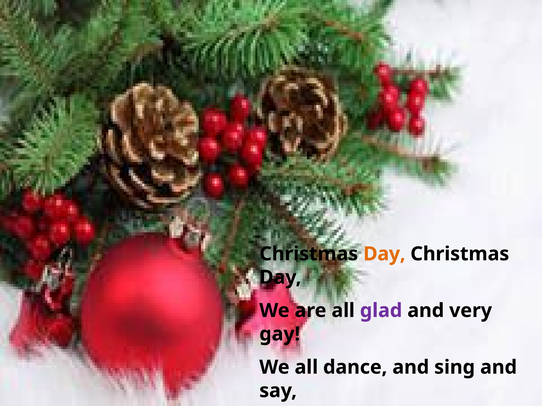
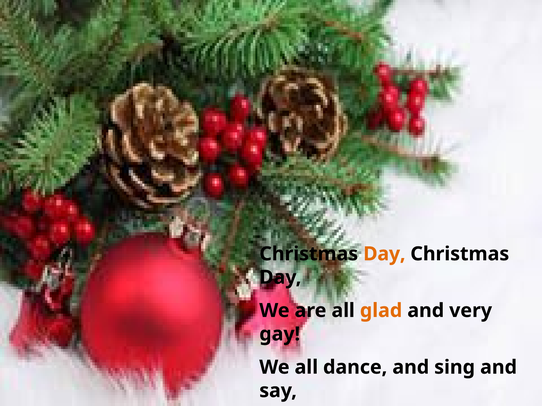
glad colour: purple -> orange
